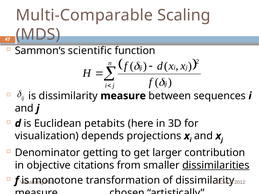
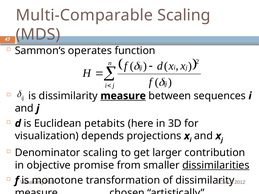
scientific: scientific -> operates
measure at (123, 96) underline: none -> present
Denominator getting: getting -> scaling
citations: citations -> promise
